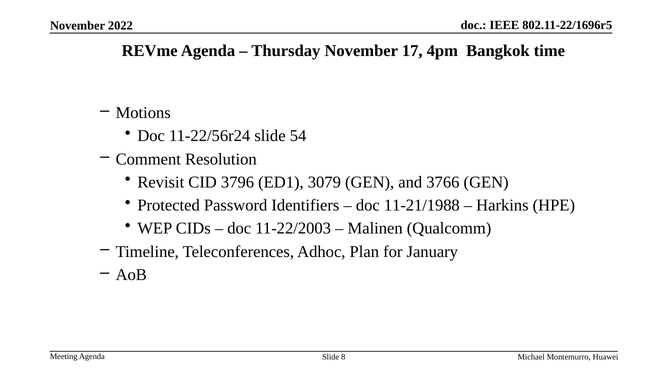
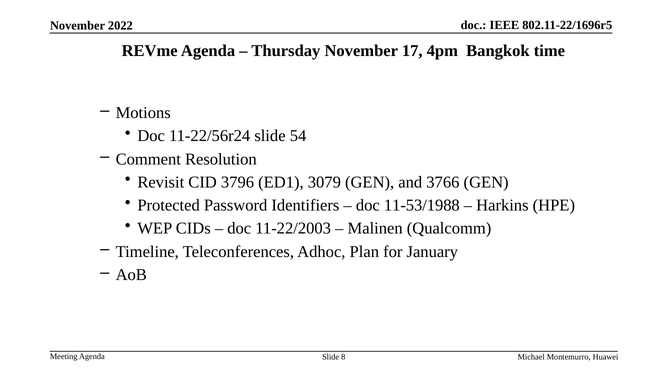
11-21/1988: 11-21/1988 -> 11-53/1988
